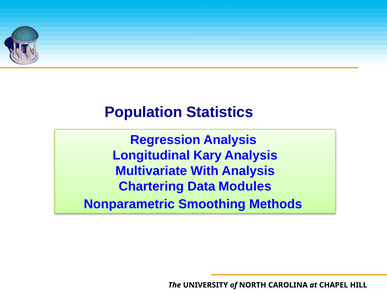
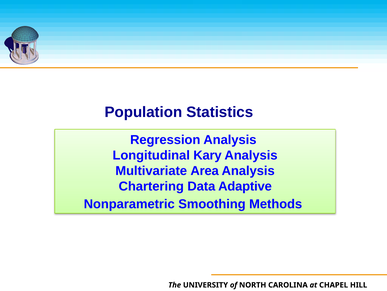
With: With -> Area
Modules: Modules -> Adaptive
